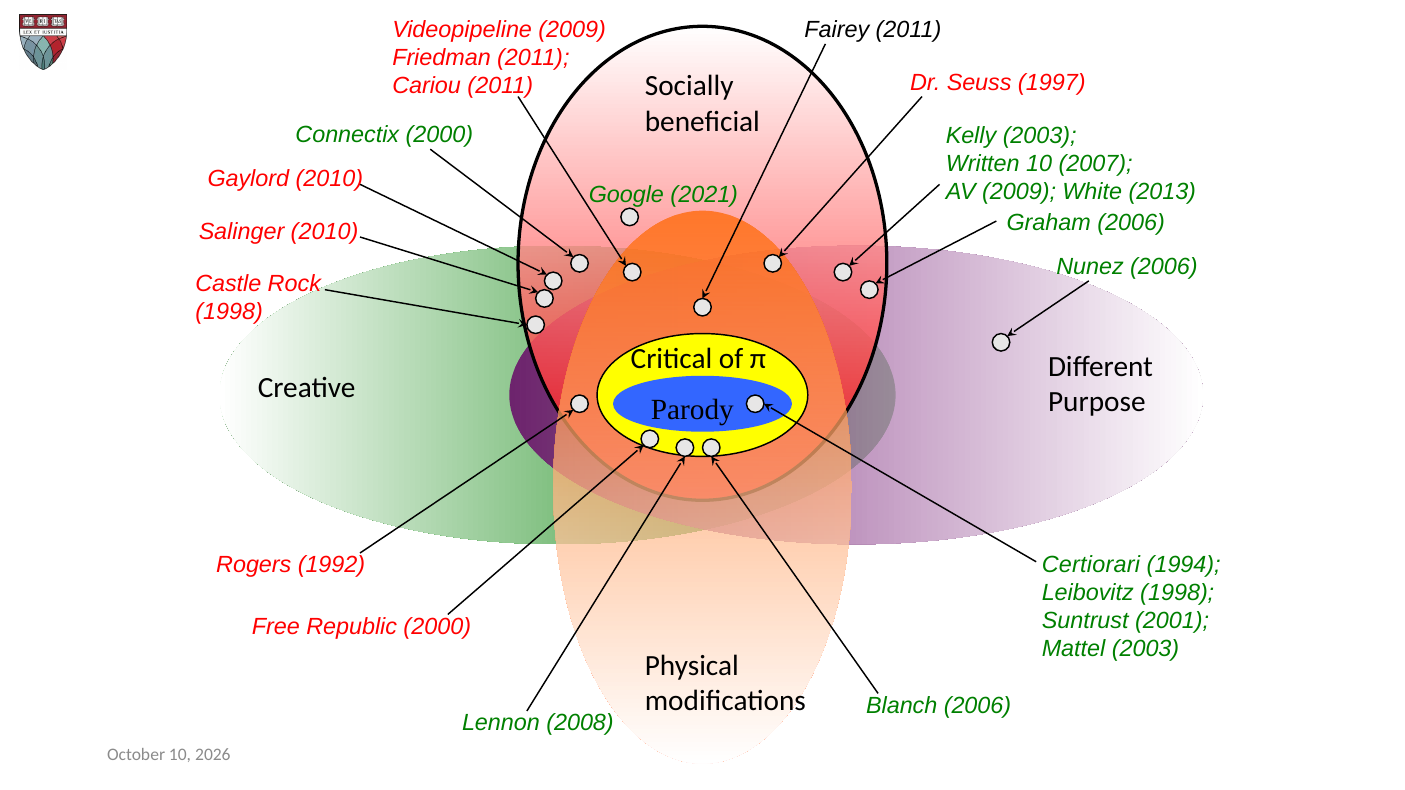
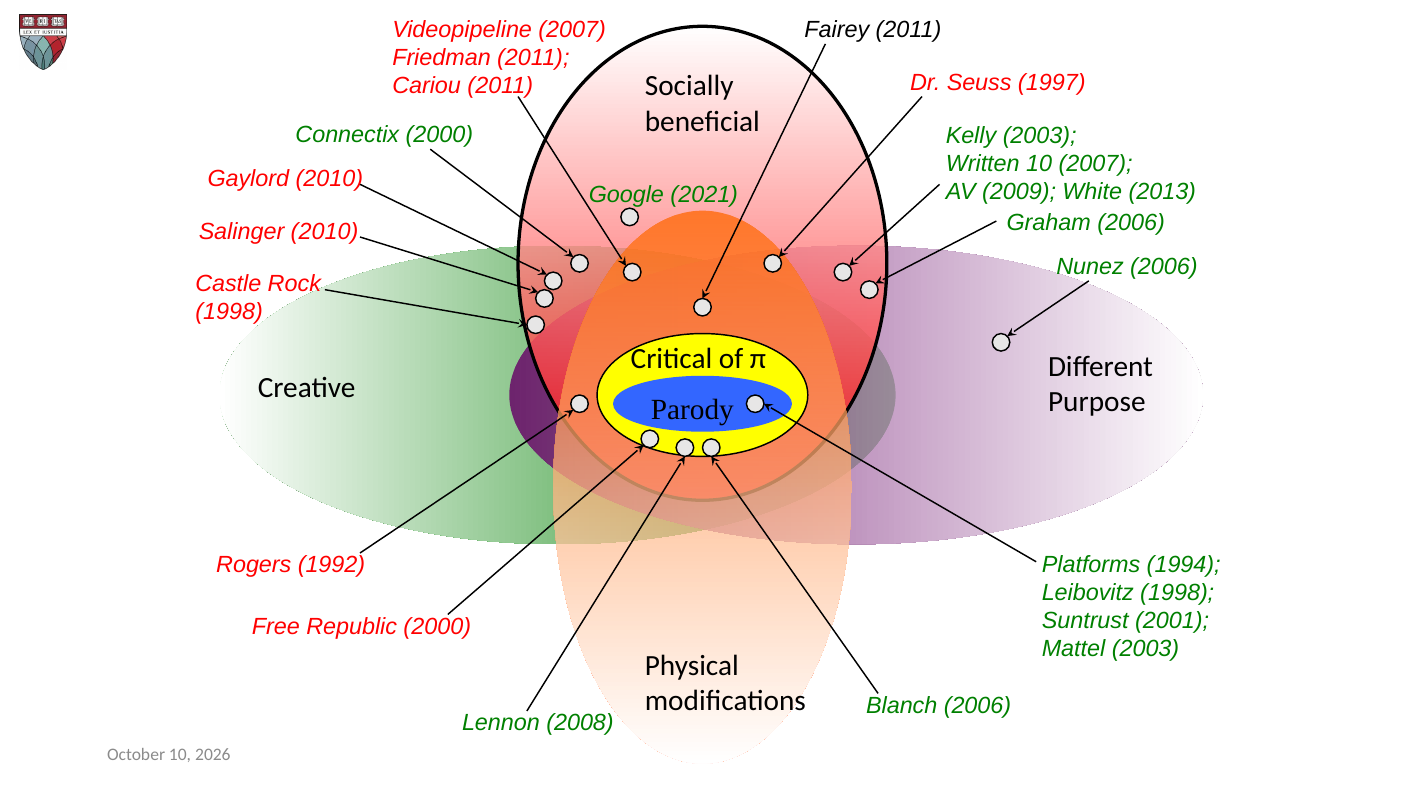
Videopipeline 2009: 2009 -> 2007
Certiorari: Certiorari -> Platforms
